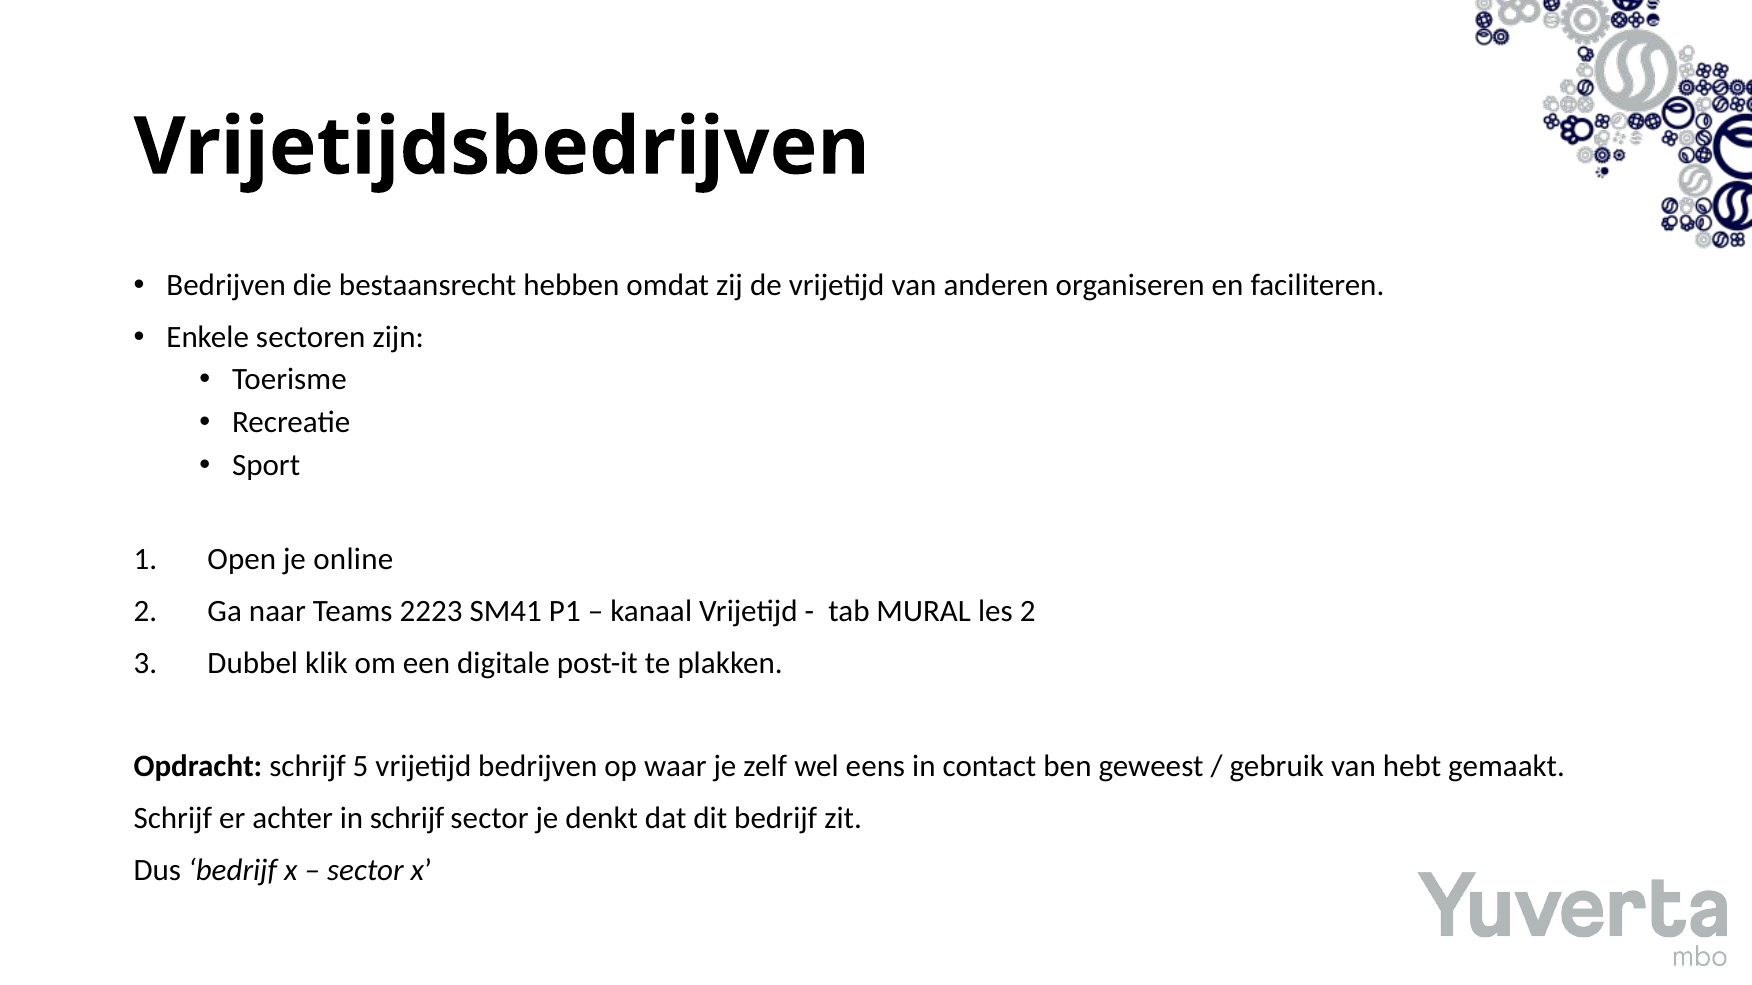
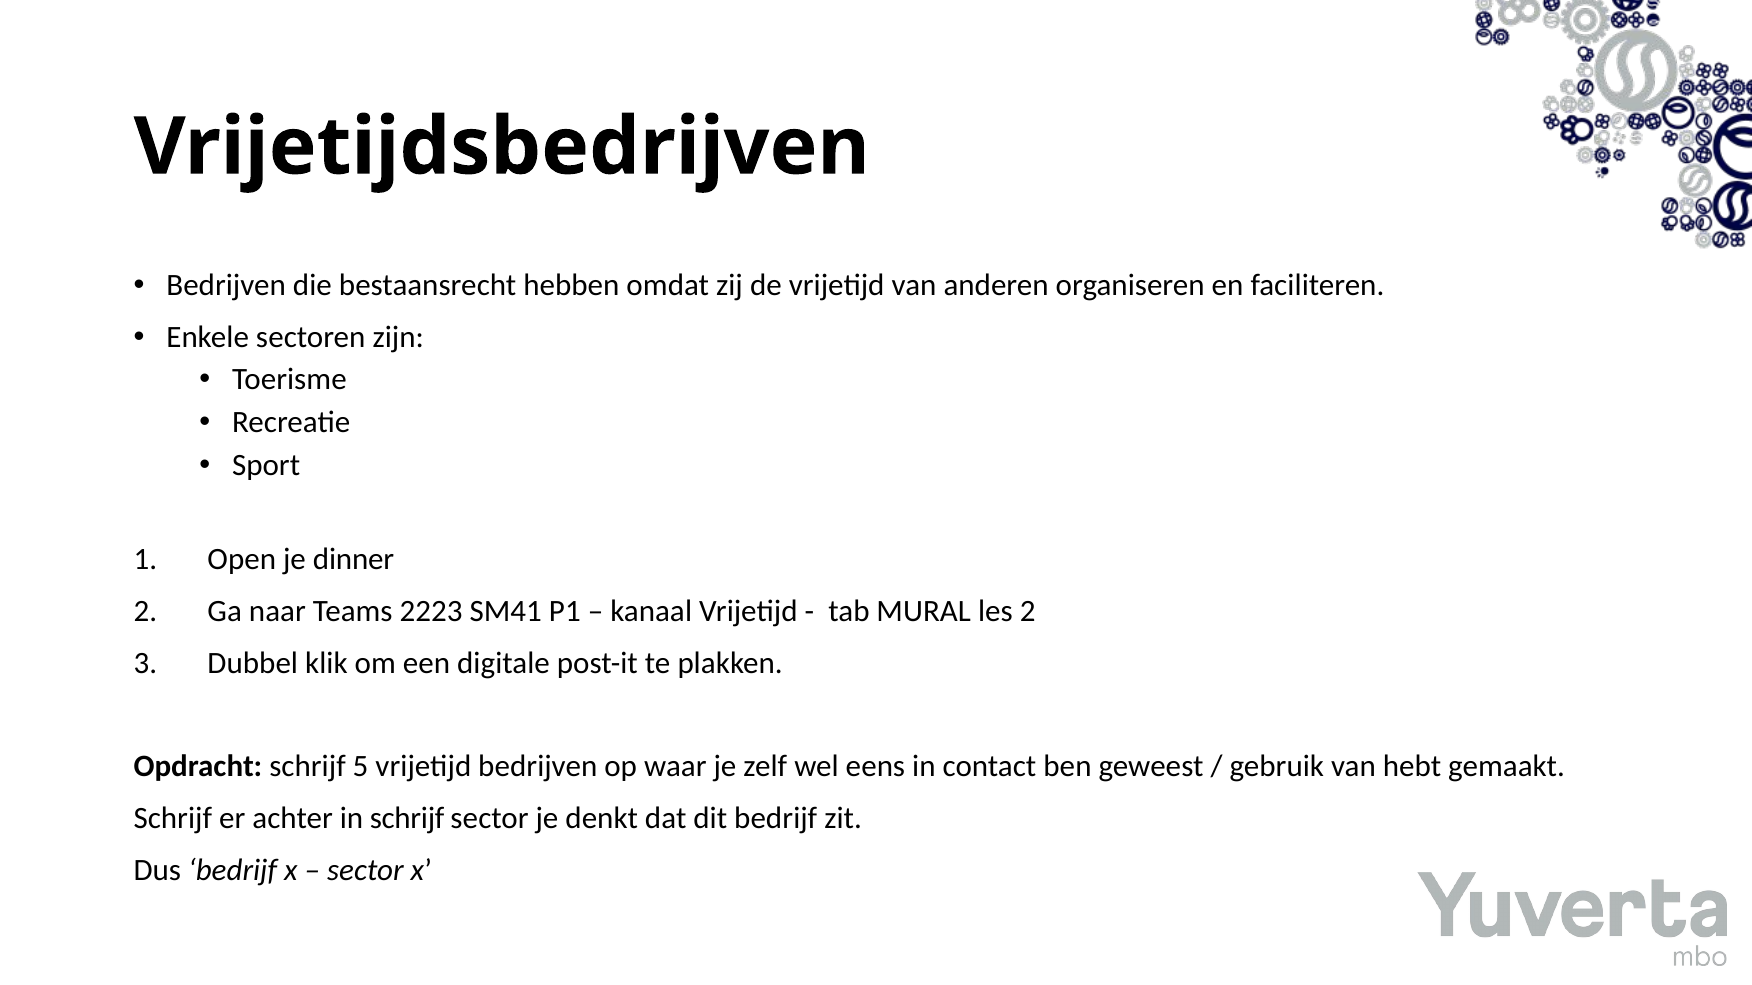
online: online -> dinner
